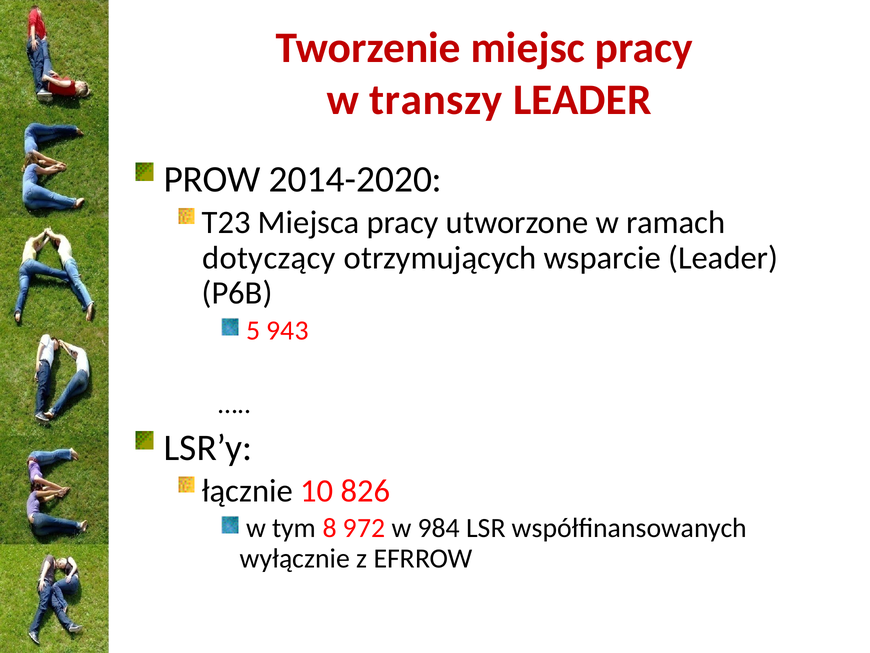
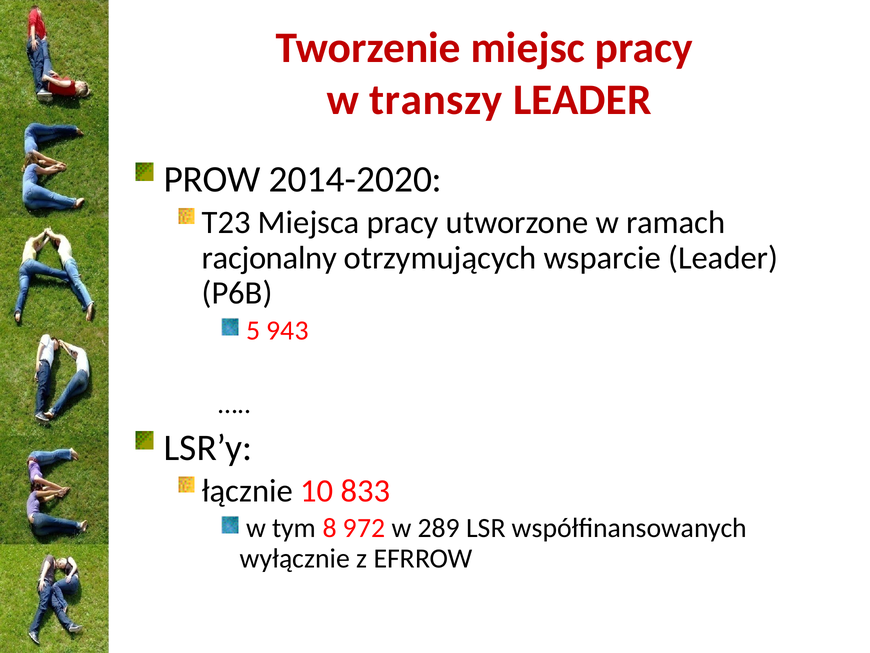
dotyczący: dotyczący -> racjonalny
826: 826 -> 833
984: 984 -> 289
